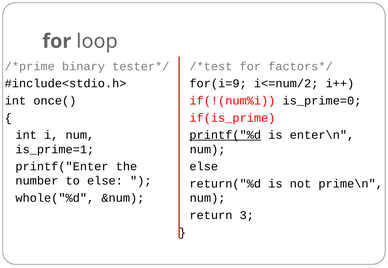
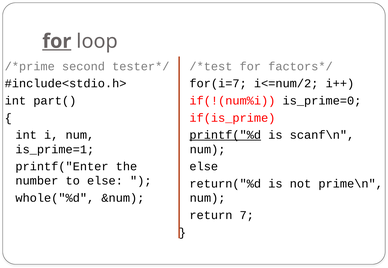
for at (57, 41) underline: none -> present
binary: binary -> second
for(i=9: for(i=9 -> for(i=7
once(: once( -> part(
enter\n: enter\n -> scanf\n
3: 3 -> 7
